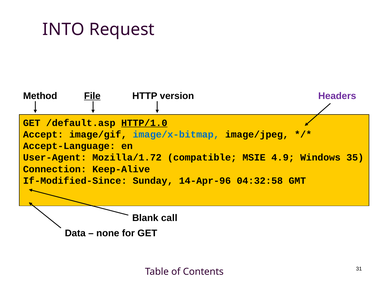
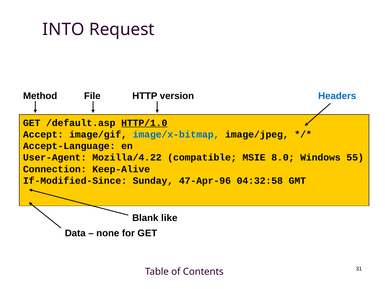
File underline: present -> none
Headers colour: purple -> blue
Mozilla/1.72: Mozilla/1.72 -> Mozilla/4.22
4.9: 4.9 -> 8.0
35: 35 -> 55
14-Apr-96: 14-Apr-96 -> 47-Apr-96
call: call -> like
